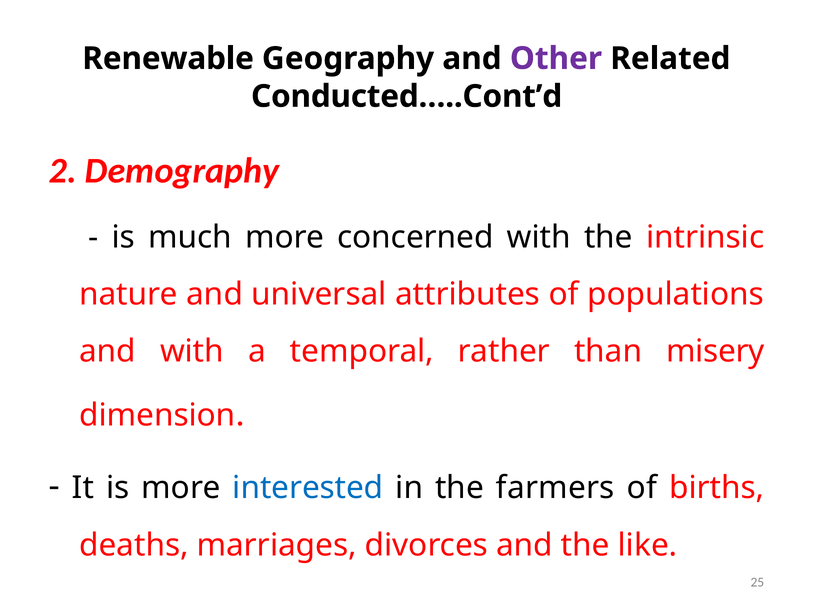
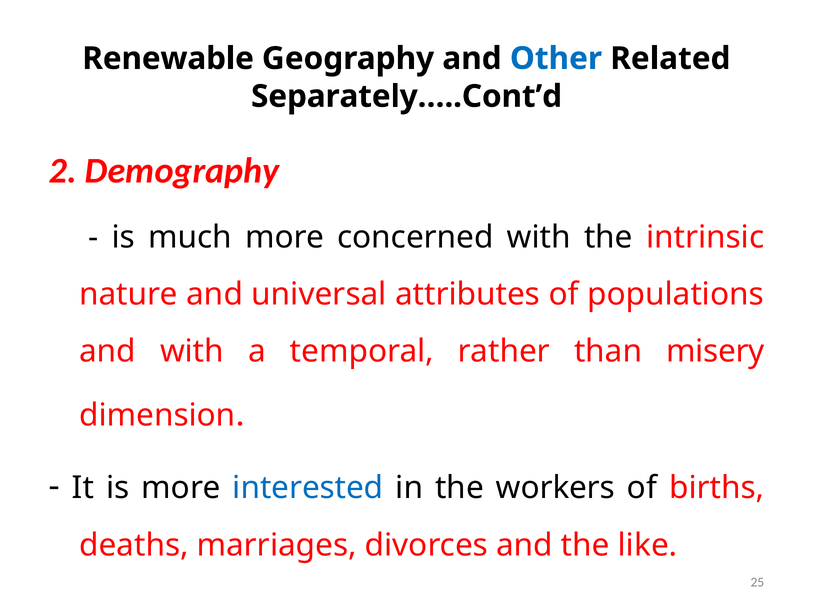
Other colour: purple -> blue
Conducted…..Cont’d: Conducted…..Cont’d -> Separately…..Cont’d
farmers: farmers -> workers
